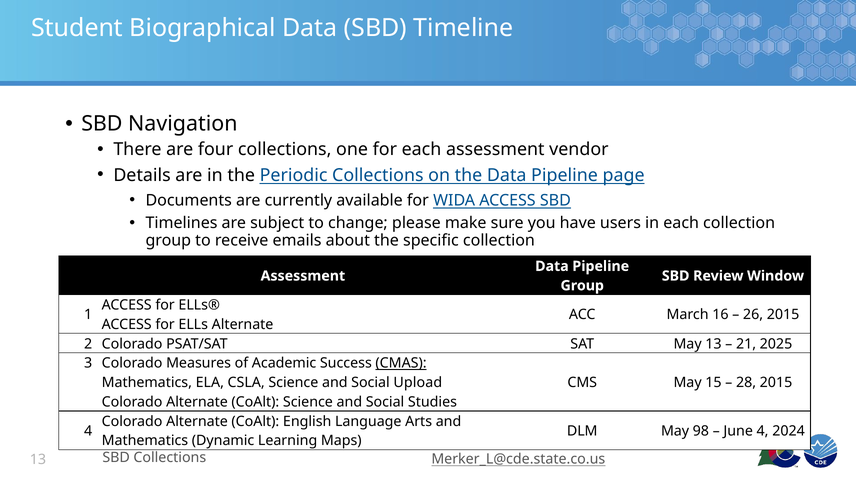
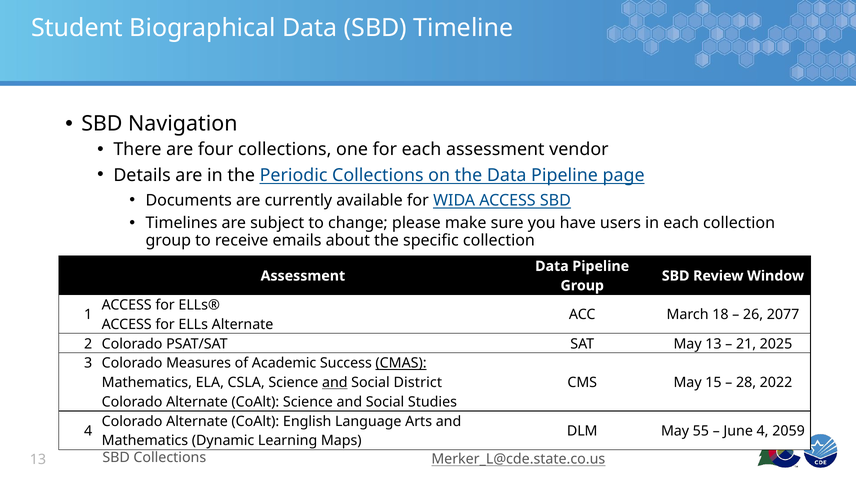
16: 16 -> 18
26 2015: 2015 -> 2077
and at (335, 382) underline: none -> present
Upload: Upload -> District
28 2015: 2015 -> 2022
98: 98 -> 55
2024: 2024 -> 2059
